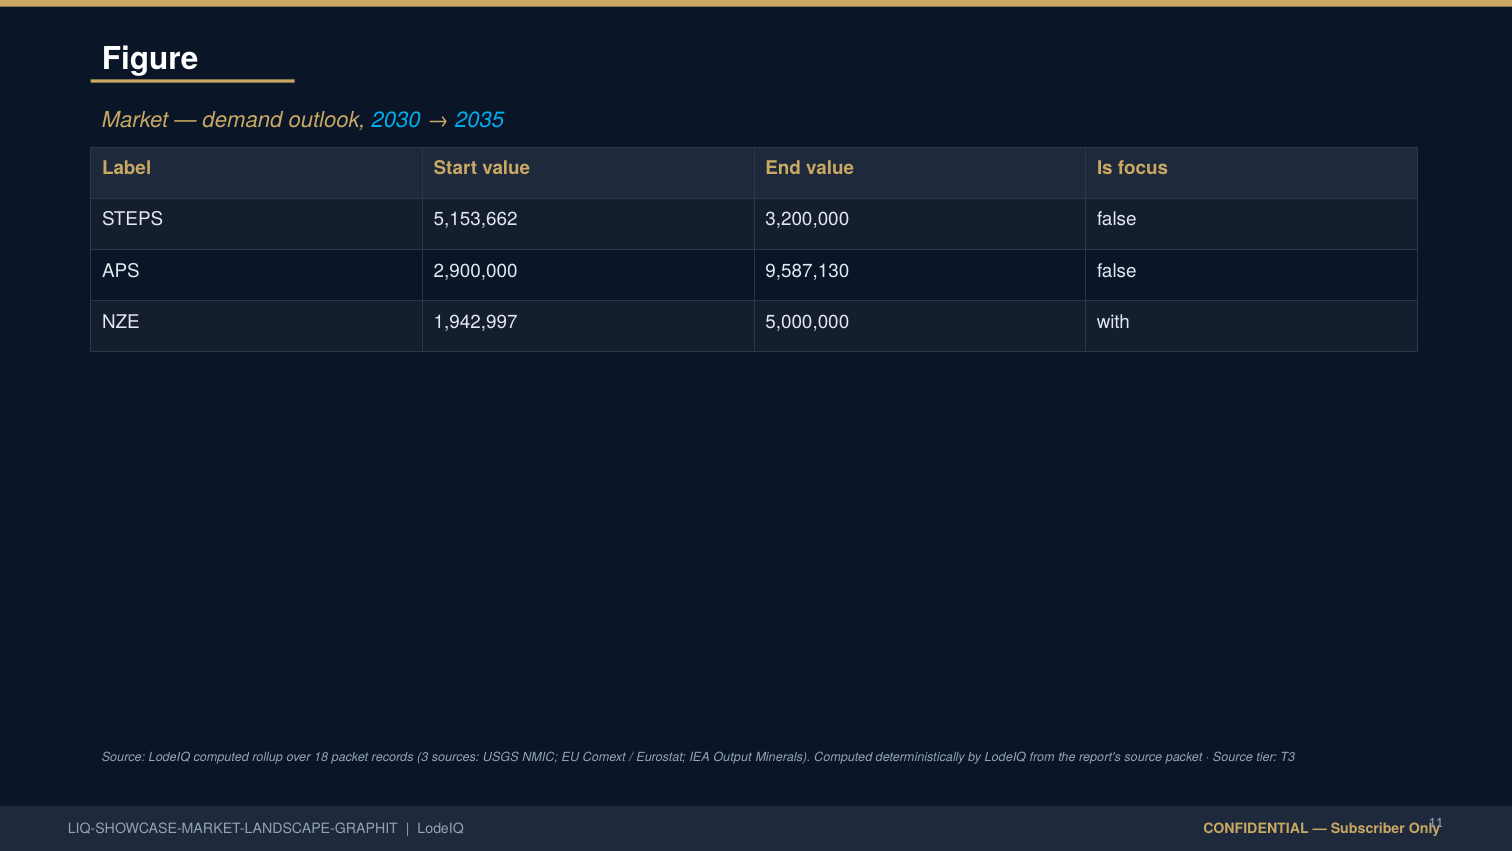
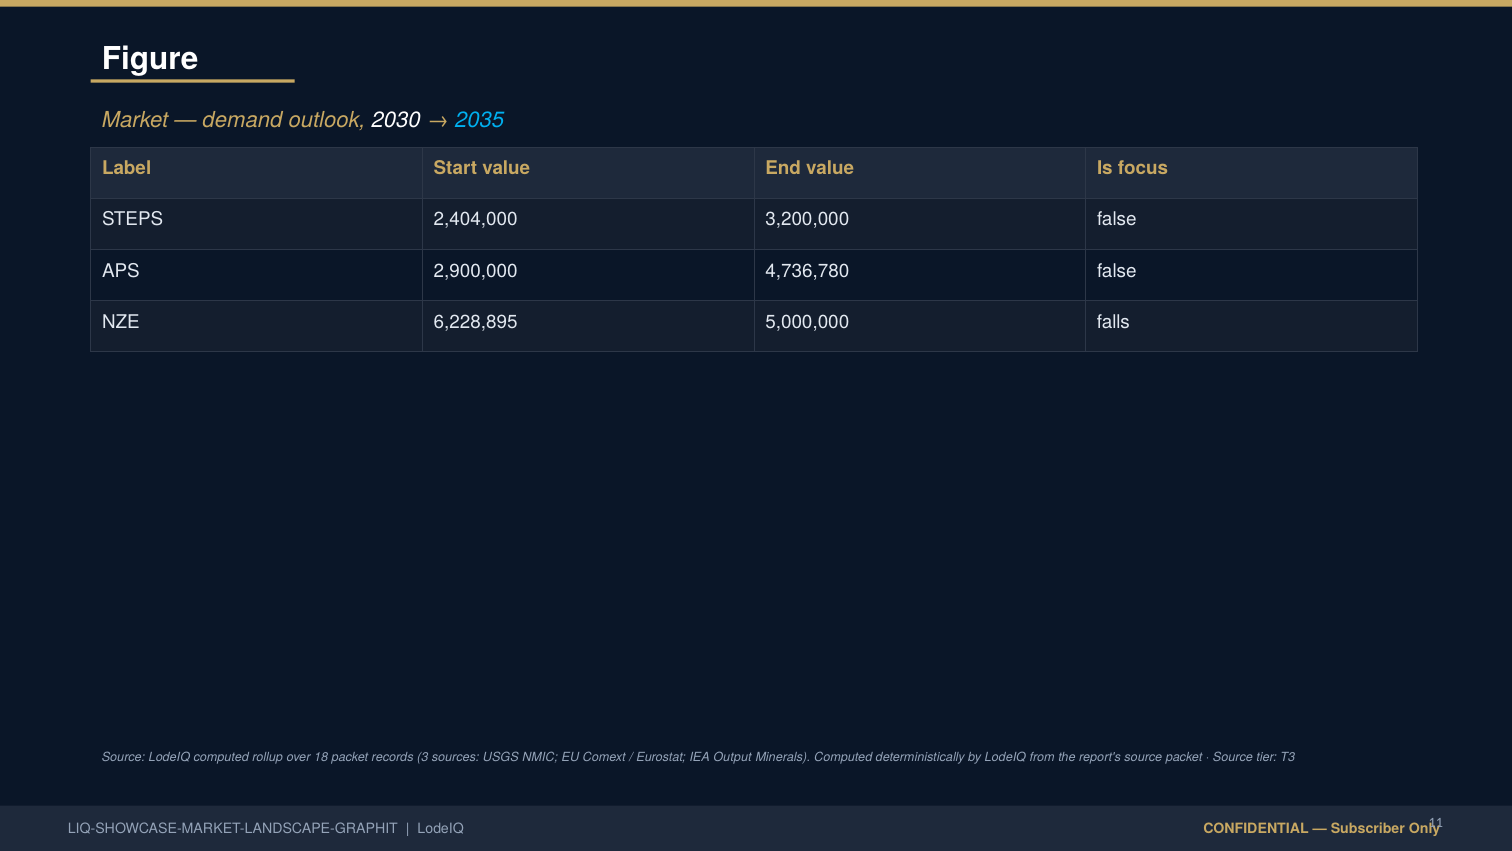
2030 colour: light blue -> white
5,153,662: 5,153,662 -> 2,404,000
9,587,130: 9,587,130 -> 4,736,780
1,942,997: 1,942,997 -> 6,228,895
with: with -> falls
